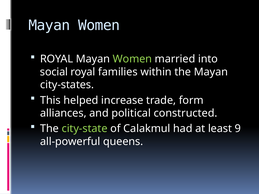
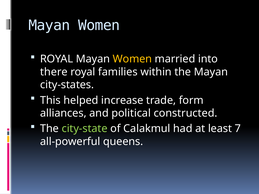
Women at (132, 59) colour: light green -> yellow
social: social -> there
9: 9 -> 7
